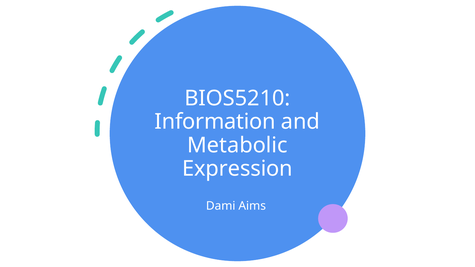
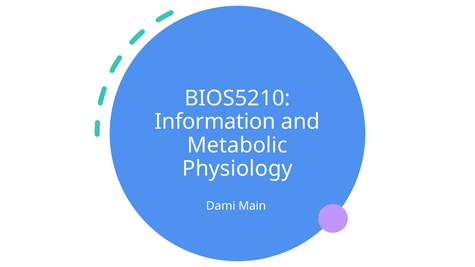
Expression: Expression -> Physiology
Aims: Aims -> Main
